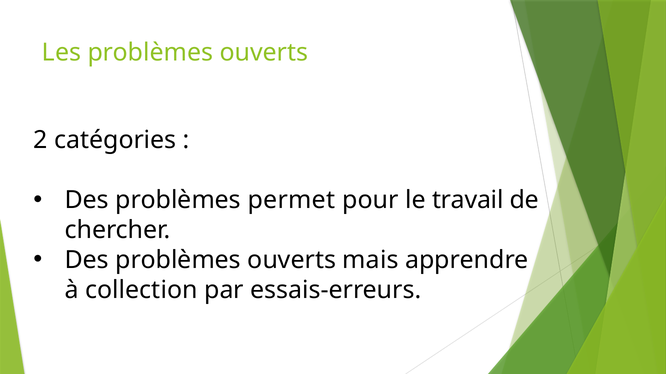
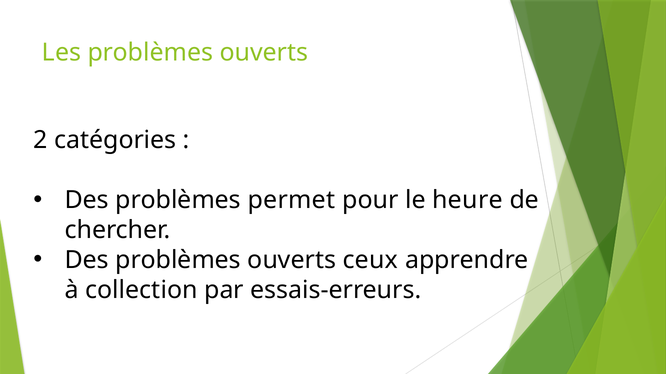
travail: travail -> heure
mais: mais -> ceux
